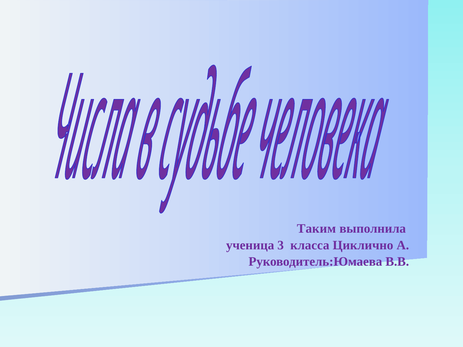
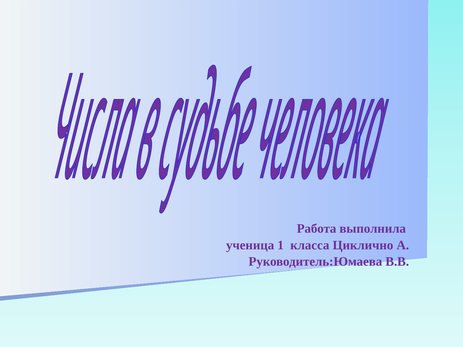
Таким: Таким -> Работа
3: 3 -> 1
